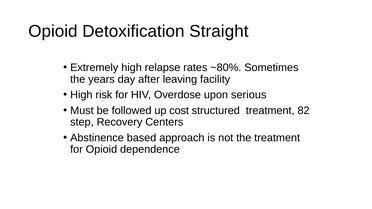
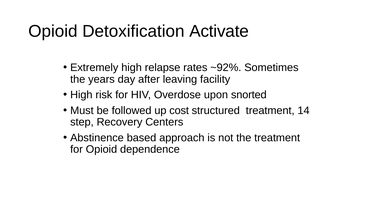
Straight: Straight -> Activate
~80%: ~80% -> ~92%
serious: serious -> snorted
82: 82 -> 14
